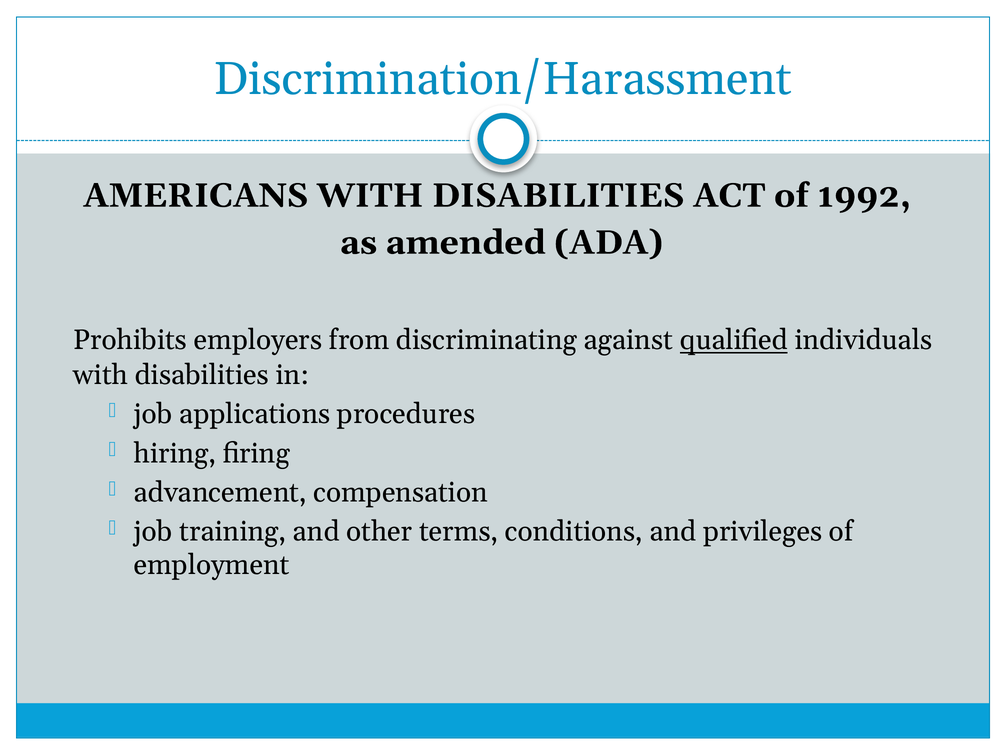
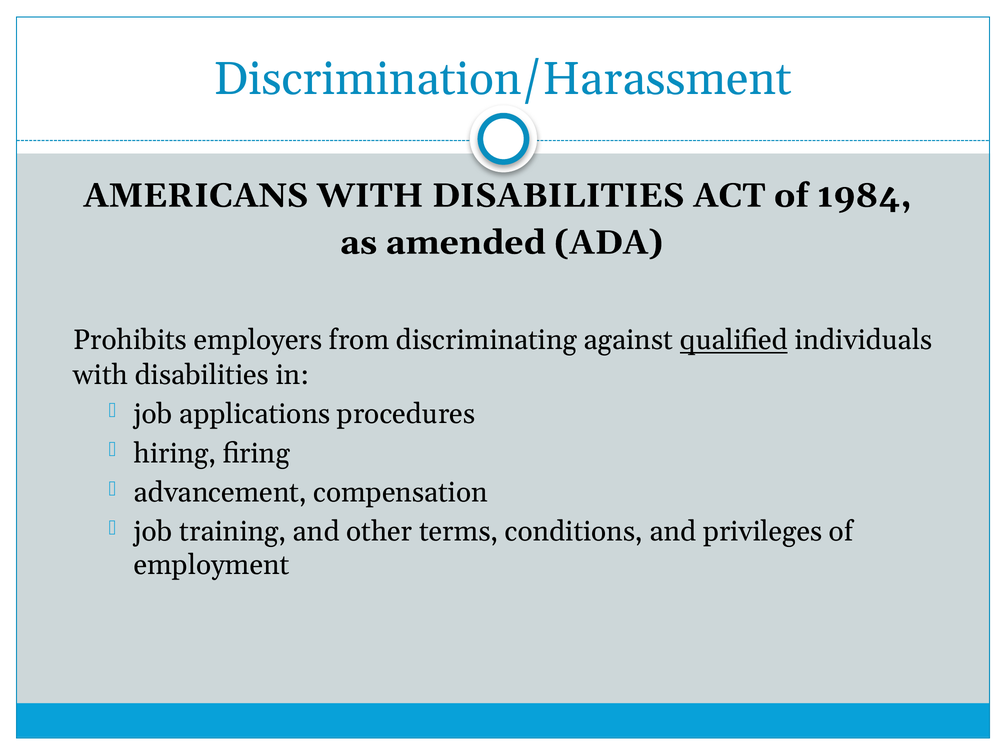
1992: 1992 -> 1984
